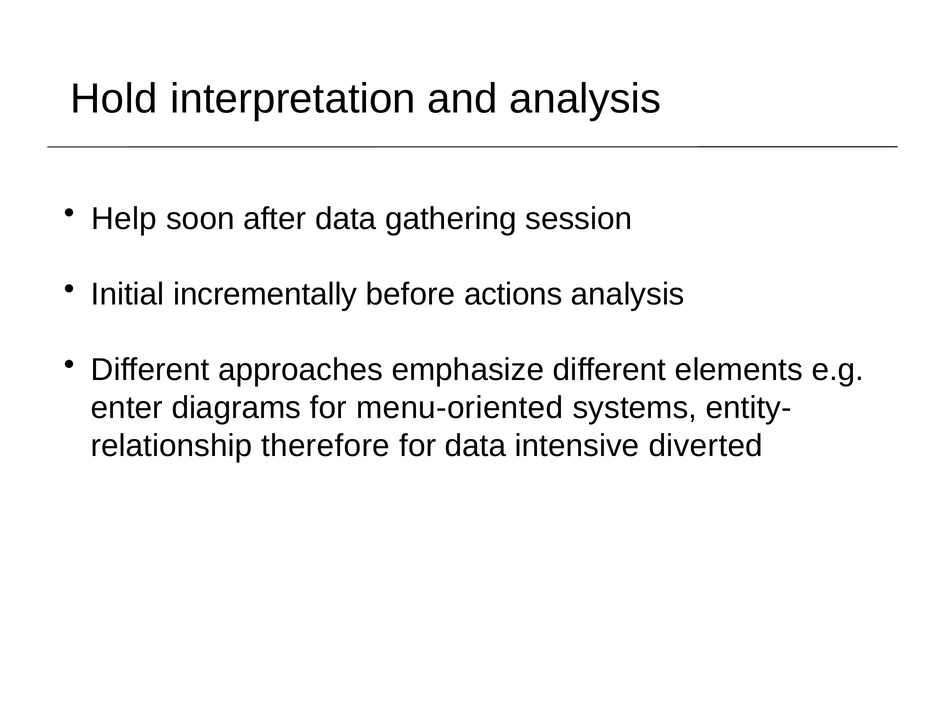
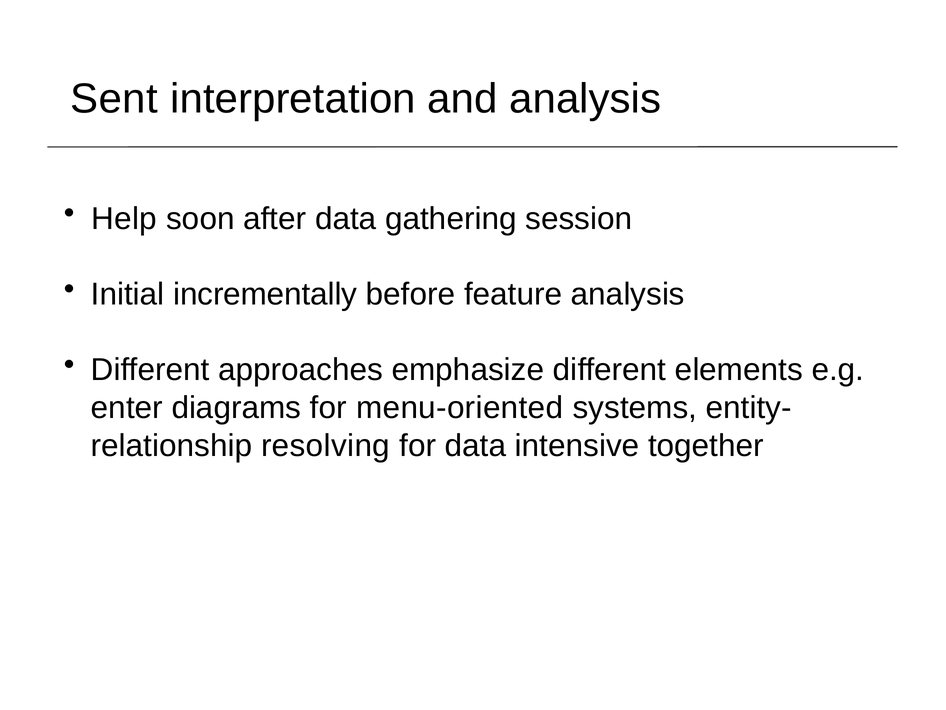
Hold: Hold -> Sent
actions: actions -> feature
therefore: therefore -> resolving
diverted: diverted -> together
